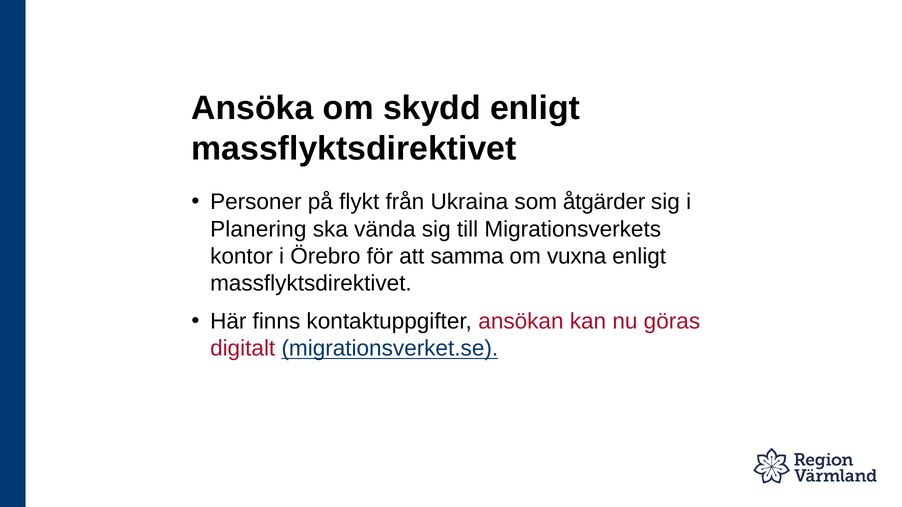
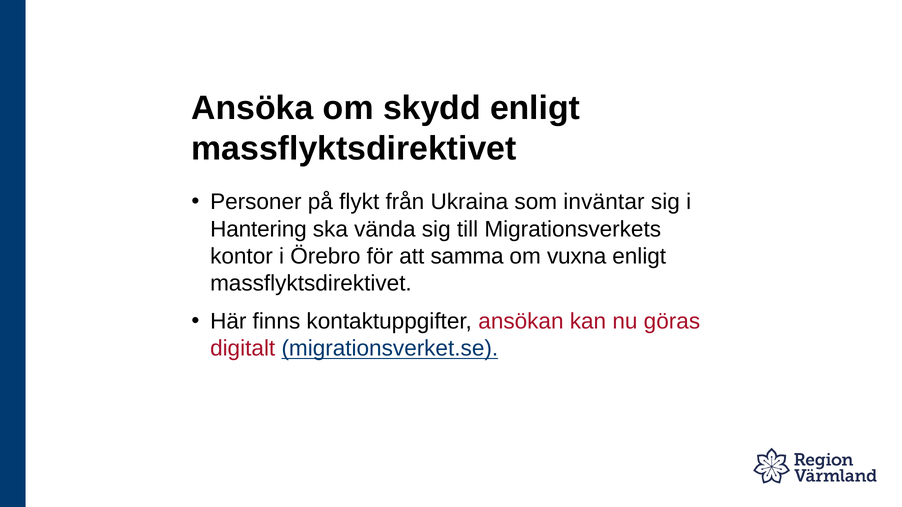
åtgärder: åtgärder -> inväntar
Planering: Planering -> Hantering
